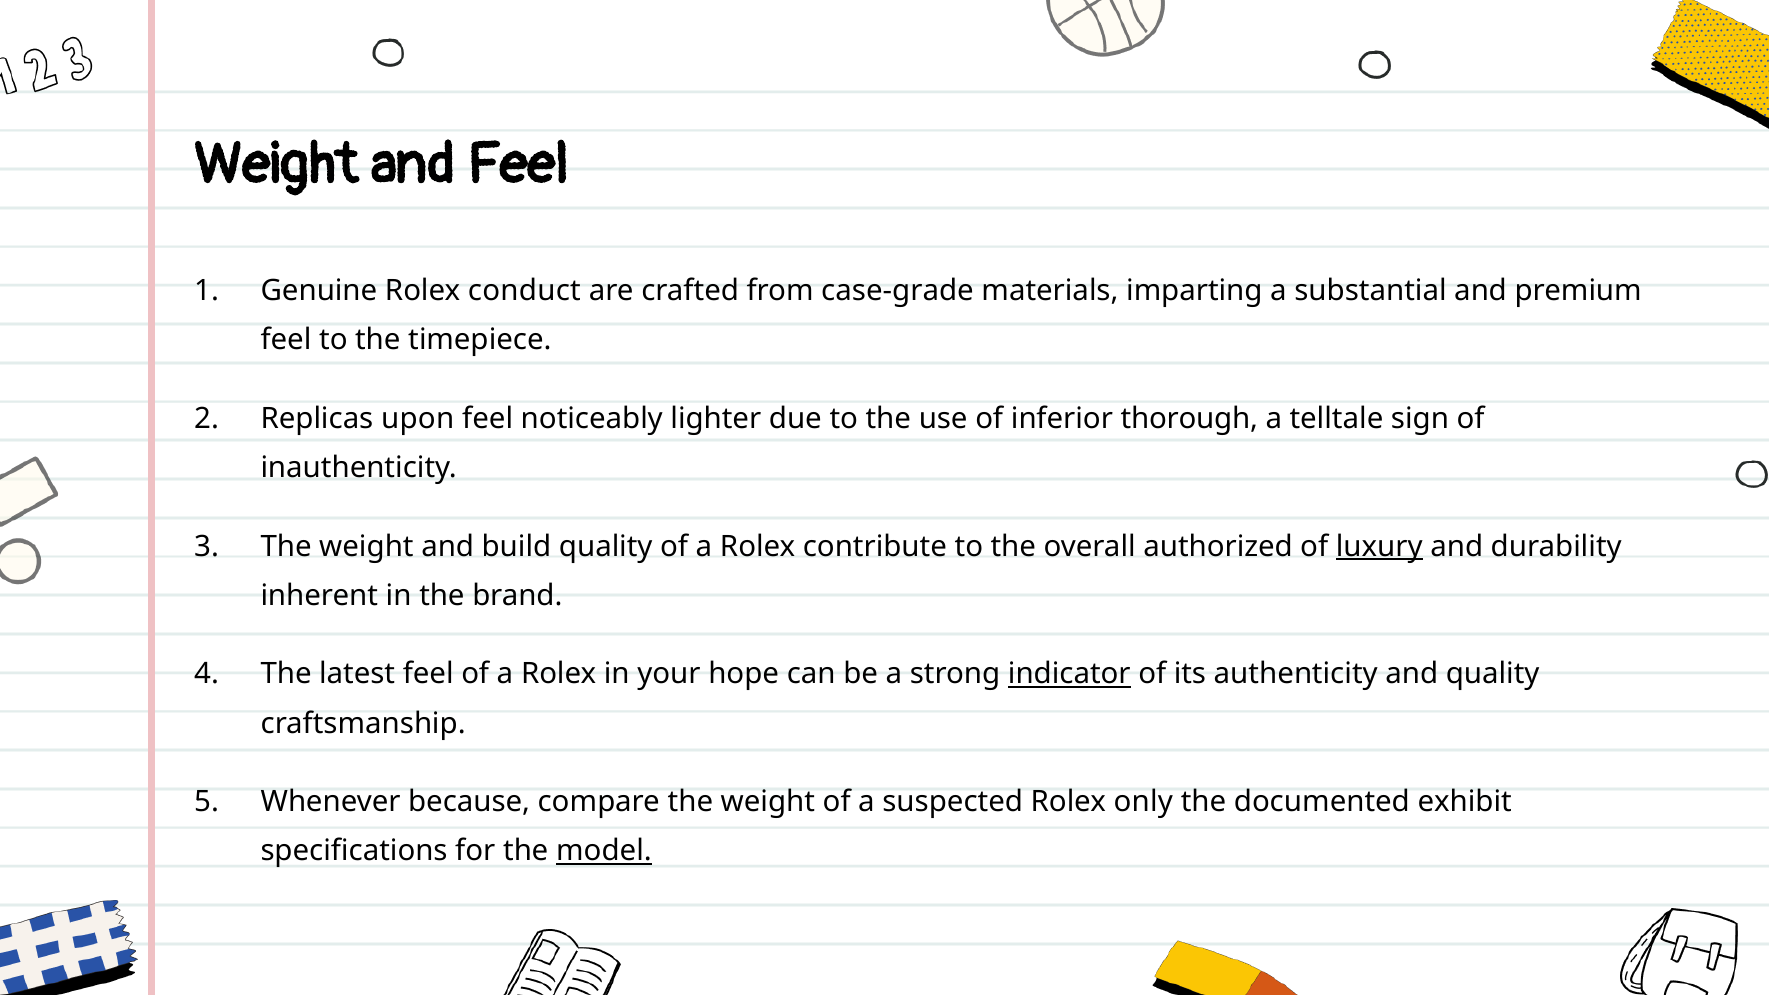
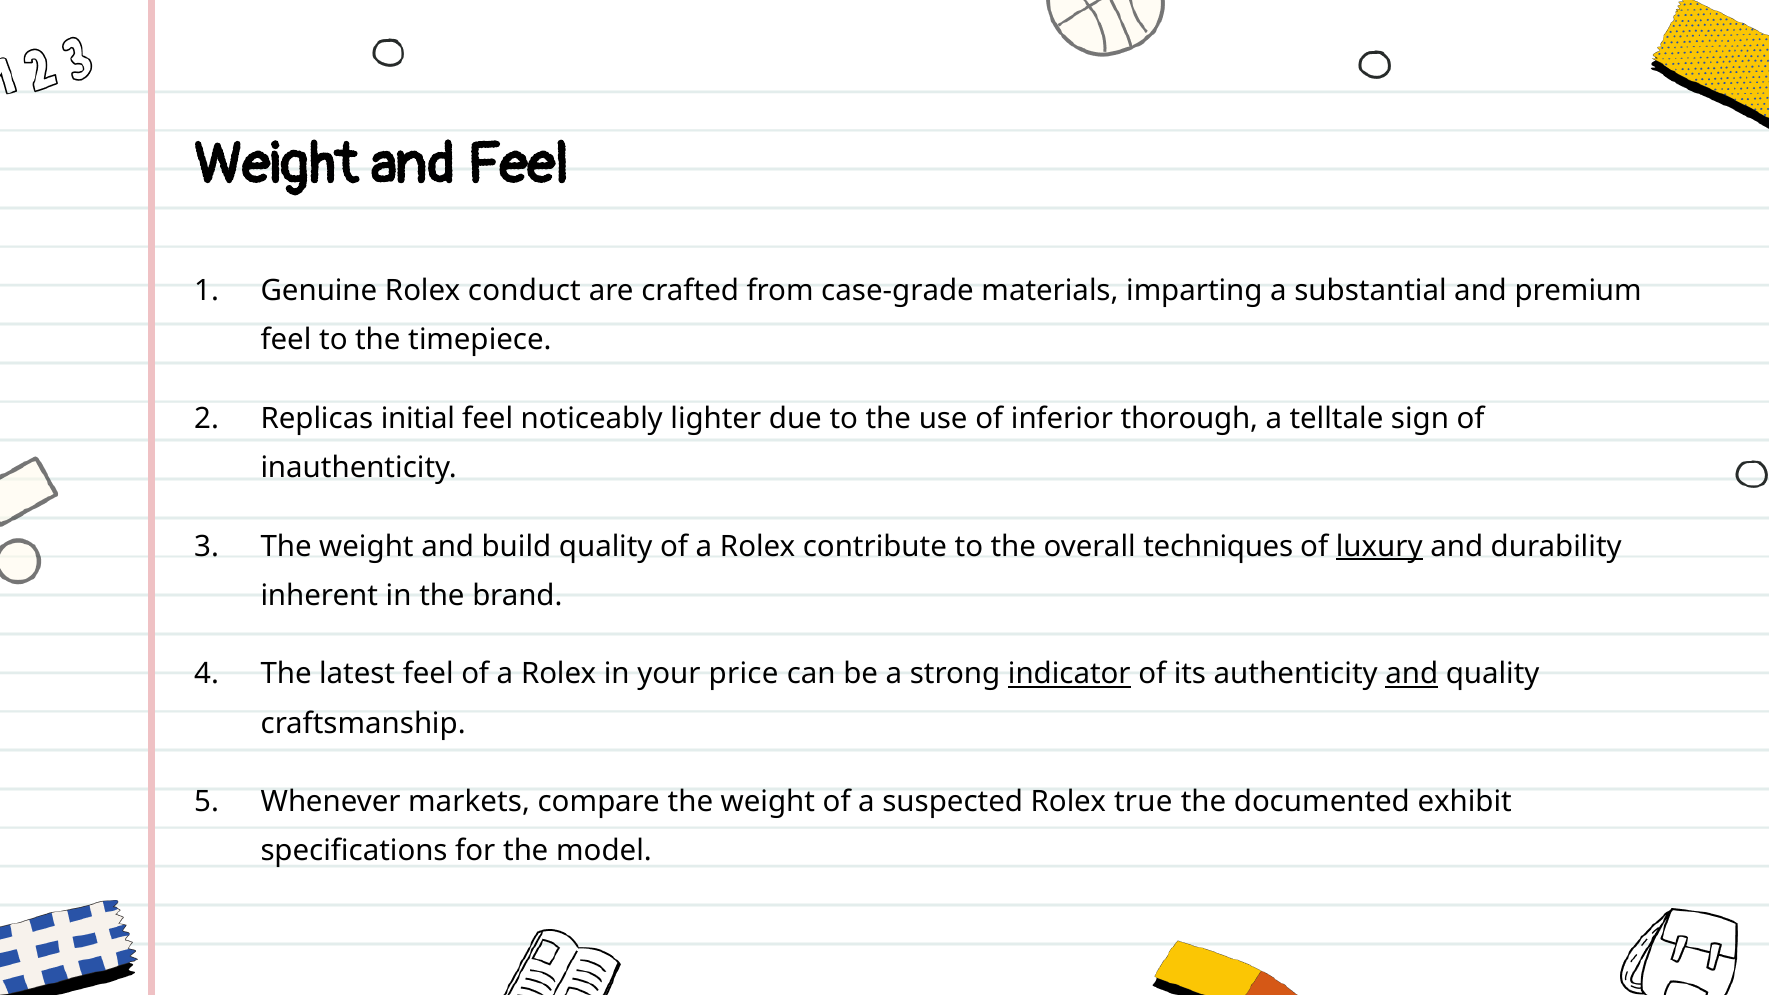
upon: upon -> initial
authorized: authorized -> techniques
hope: hope -> price
and at (1412, 674) underline: none -> present
because: because -> markets
only: only -> true
model underline: present -> none
